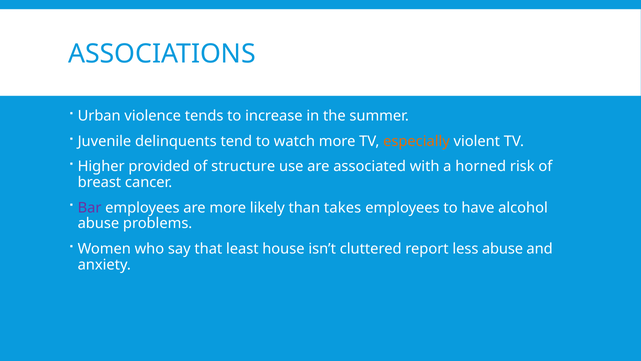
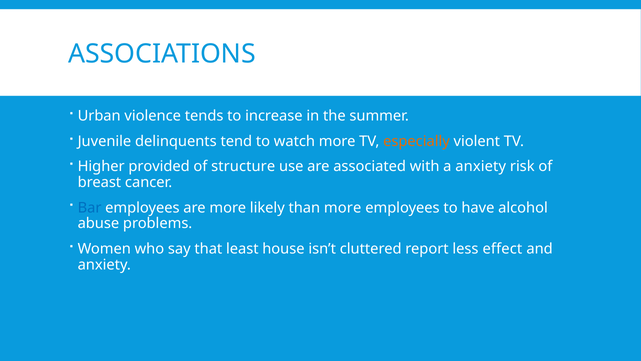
a horned: horned -> anxiety
Bar colour: purple -> blue
than takes: takes -> more
less abuse: abuse -> effect
